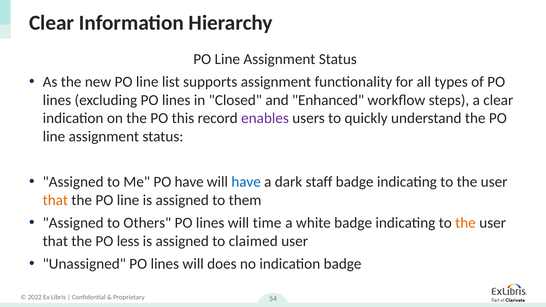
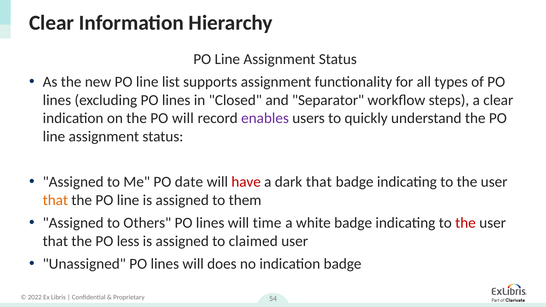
Enhanced: Enhanced -> Separator
PO this: this -> will
PO have: have -> date
have at (246, 182) colour: blue -> red
dark staff: staff -> that
the at (465, 223) colour: orange -> red
